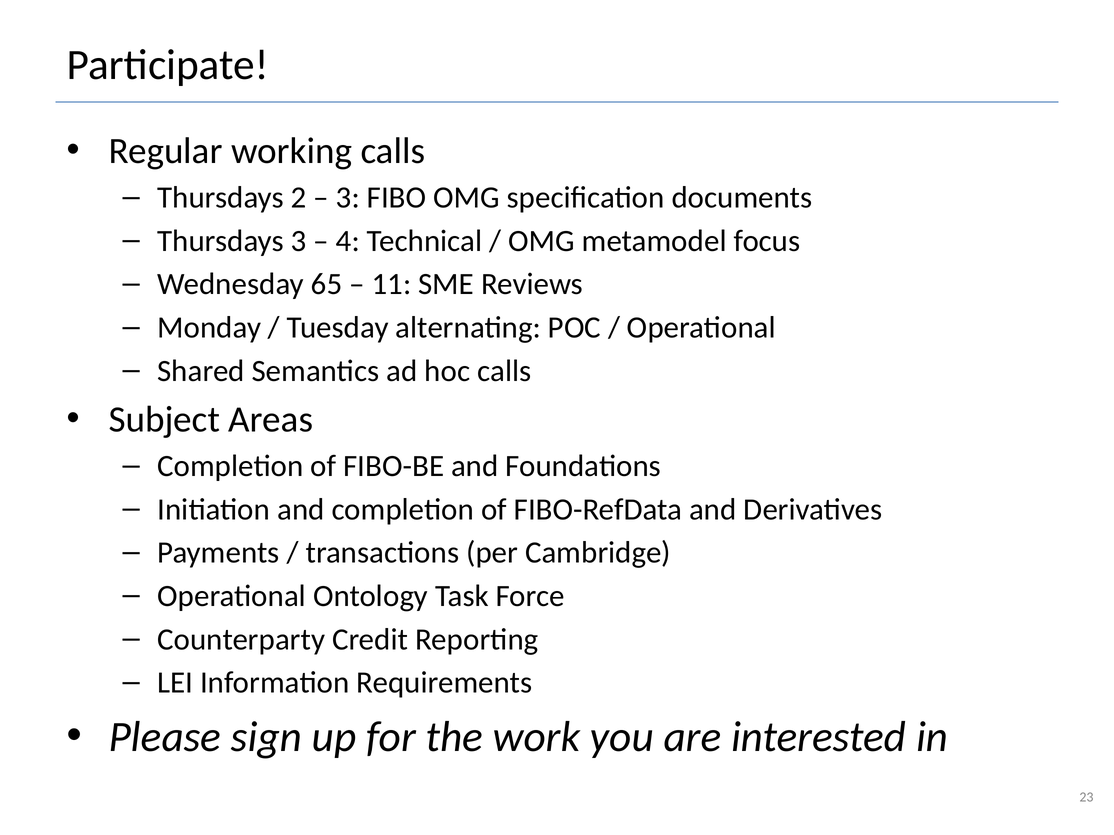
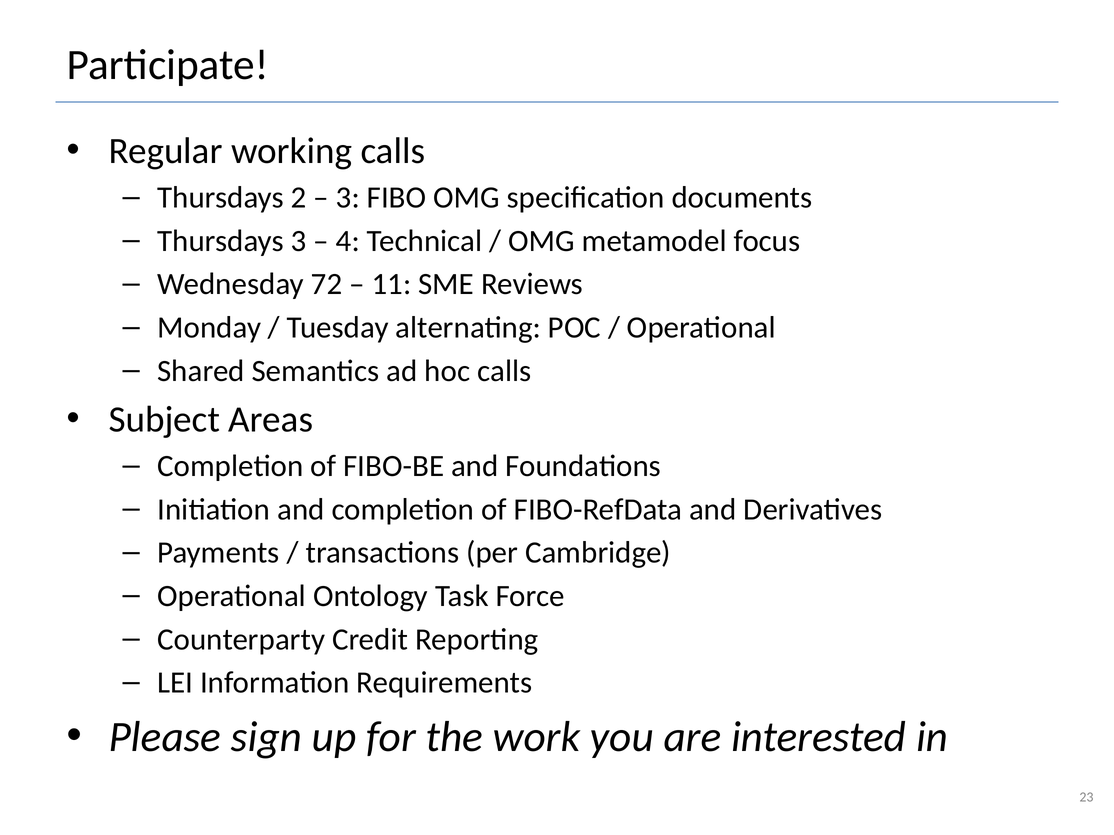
65: 65 -> 72
